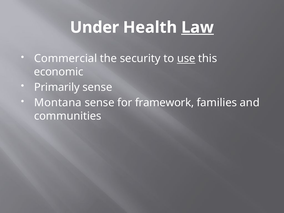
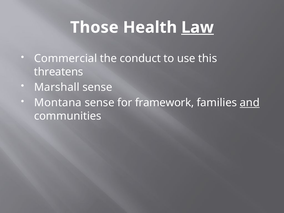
Under: Under -> Those
security: security -> conduct
use underline: present -> none
economic: economic -> threatens
Primarily: Primarily -> Marshall
and underline: none -> present
